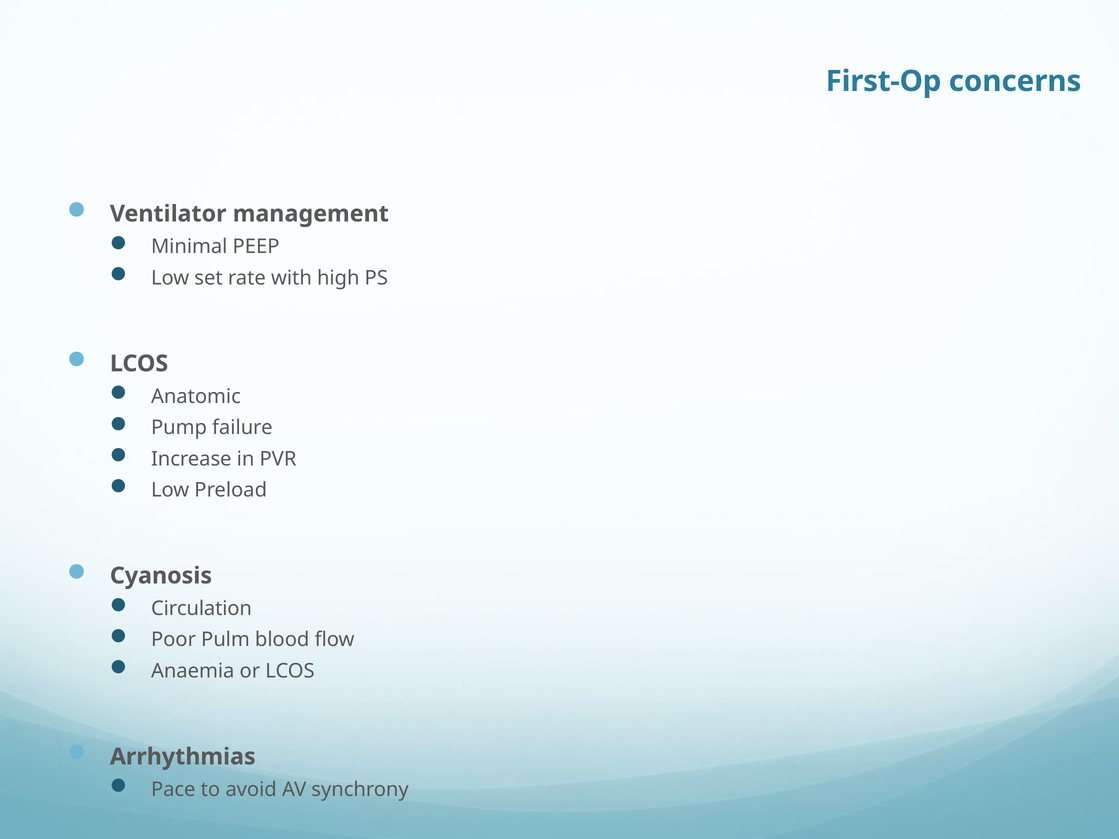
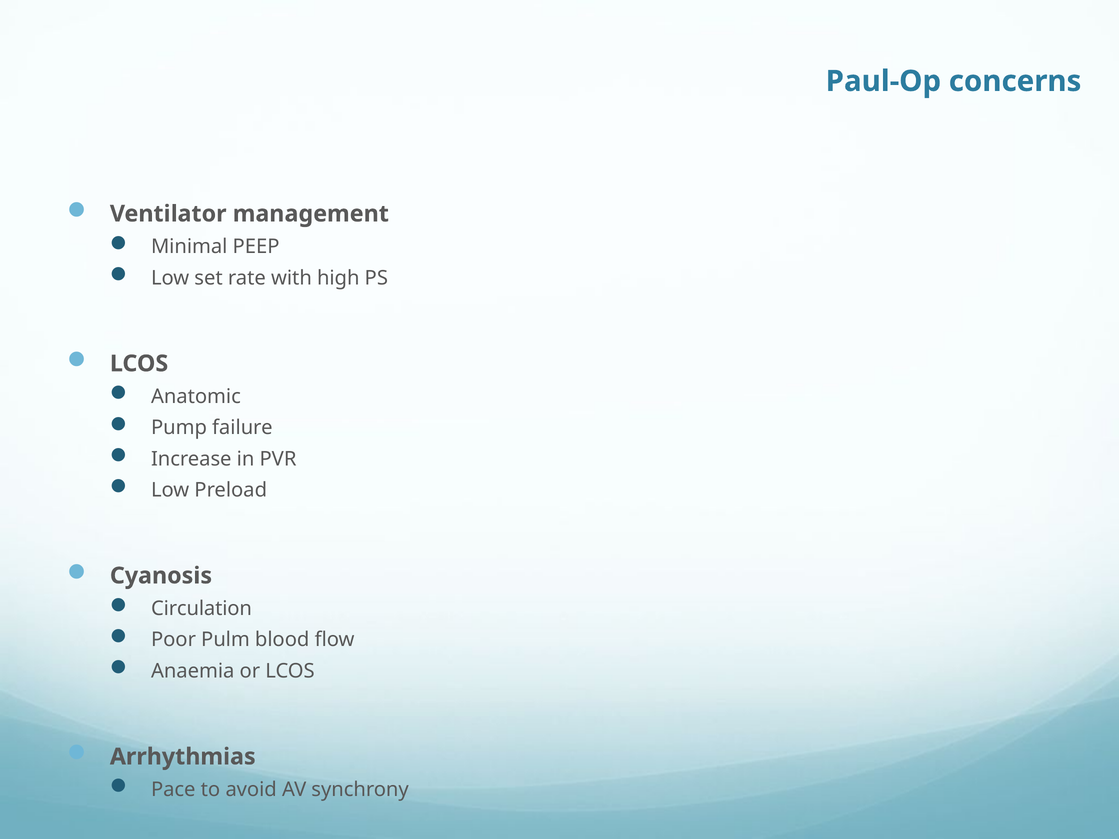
First-Op: First-Op -> Paul-Op
